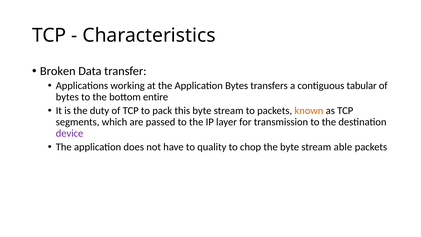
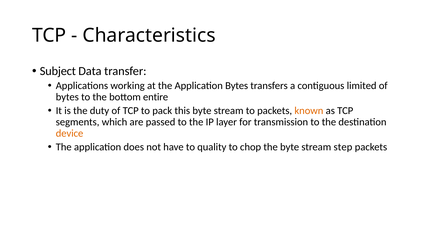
Broken: Broken -> Subject
tabular: tabular -> limited
device colour: purple -> orange
able: able -> step
